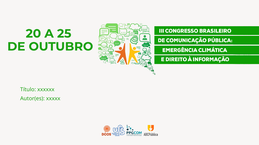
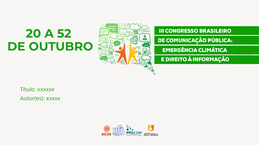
25: 25 -> 52
